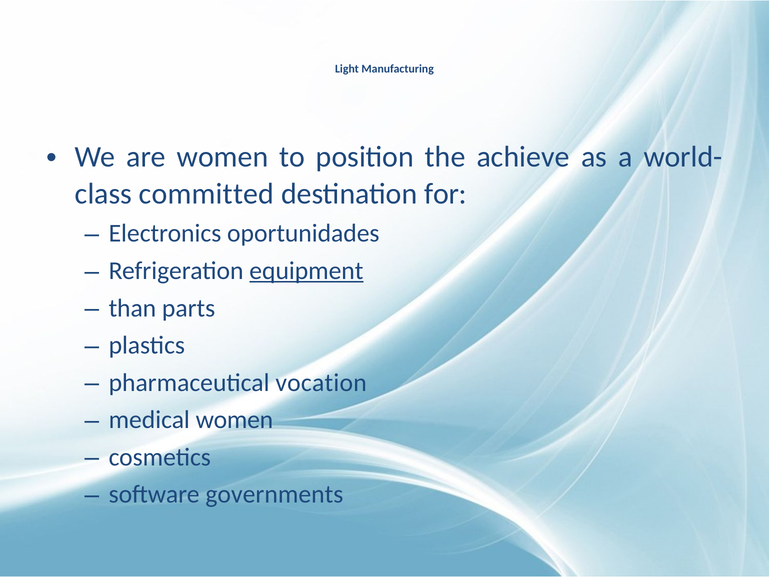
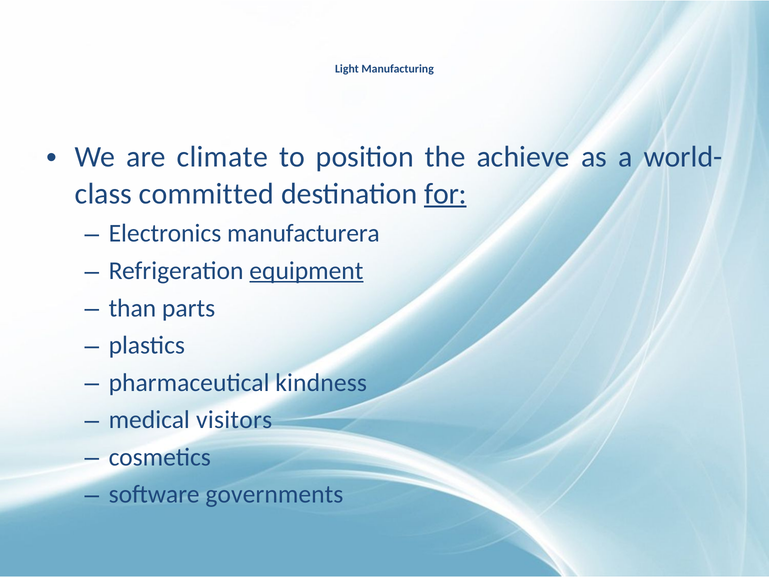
are women: women -> climate
for underline: none -> present
oportunidades: oportunidades -> manufacturera
vocation: vocation -> kindness
medical women: women -> visitors
